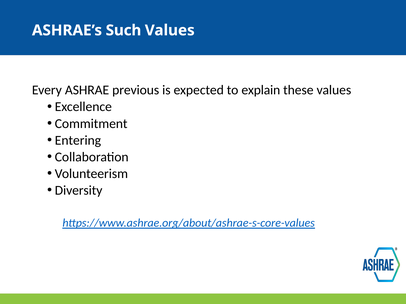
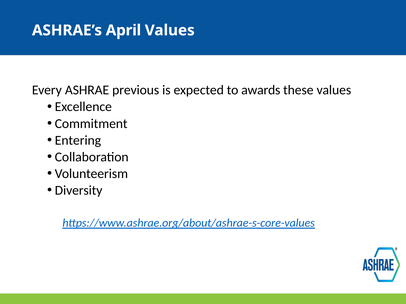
Such: Such -> April
explain: explain -> awards
